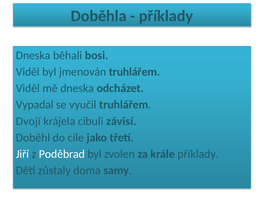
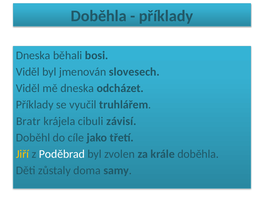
jmenován truhlářem: truhlářem -> slovesech
Vypadal at (35, 105): Vypadal -> Příklady
Dvojí: Dvojí -> Bratr
Jiří colour: white -> yellow
krále příklady: příklady -> doběhla
